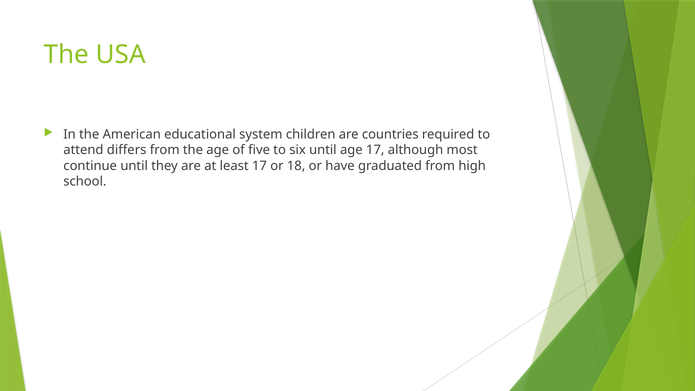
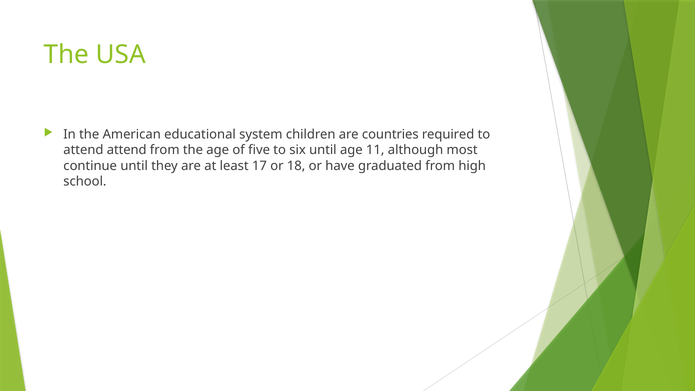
attend differs: differs -> attend
age 17: 17 -> 11
